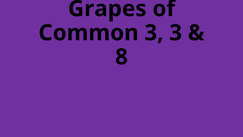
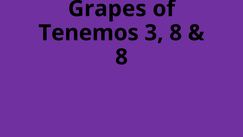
Common: Common -> Tenemos
3 3: 3 -> 8
